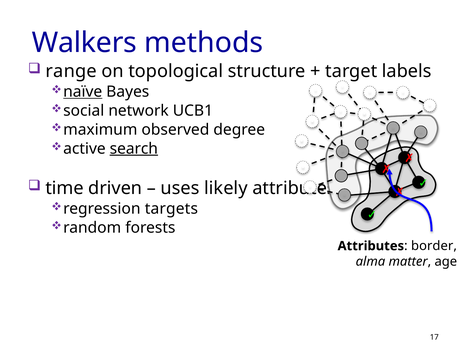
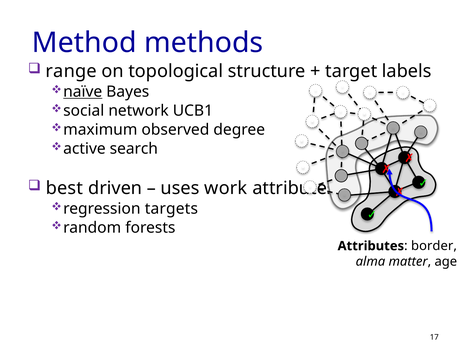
Walkers: Walkers -> Method
search underline: present -> none
time: time -> best
likely: likely -> work
